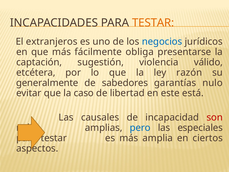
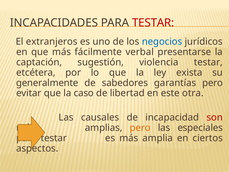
TESTAR at (153, 23) colour: orange -> red
obliga: obliga -> verbal
violencia válido: válido -> testar
razón: razón -> exista
garantías nulo: nulo -> pero
está: está -> otra
pero at (140, 128) colour: blue -> orange
